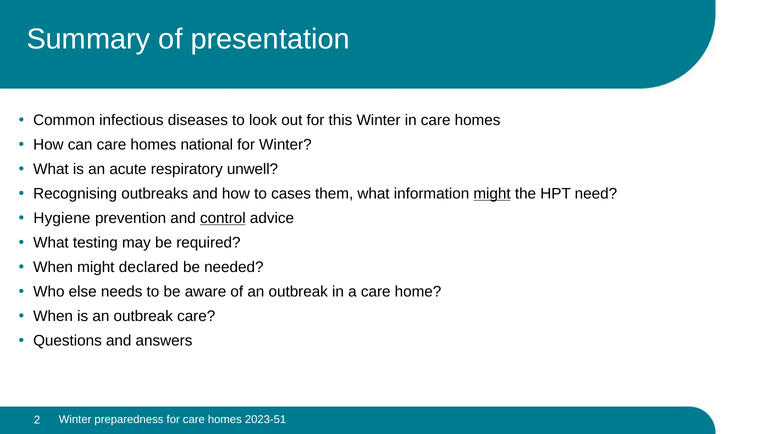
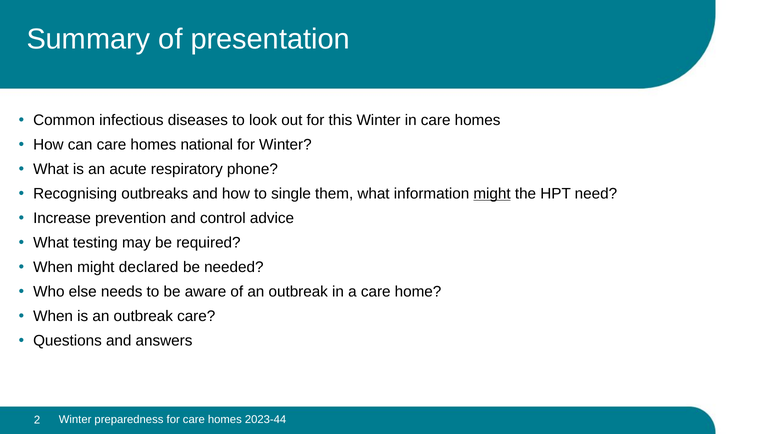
unwell: unwell -> phone
cases: cases -> single
Hygiene: Hygiene -> Increase
control underline: present -> none
2023-51: 2023-51 -> 2023-44
